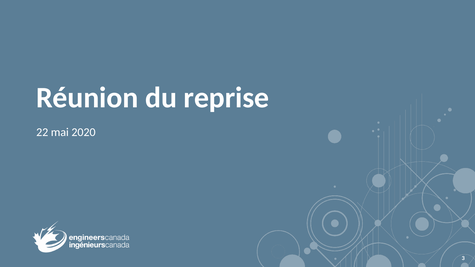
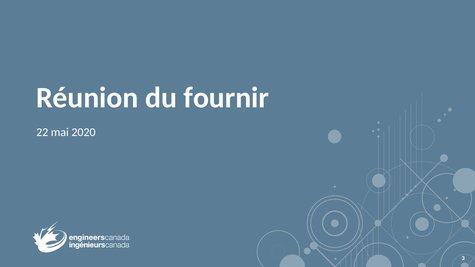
reprise: reprise -> fournir
